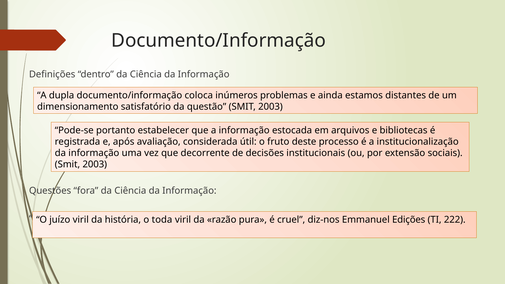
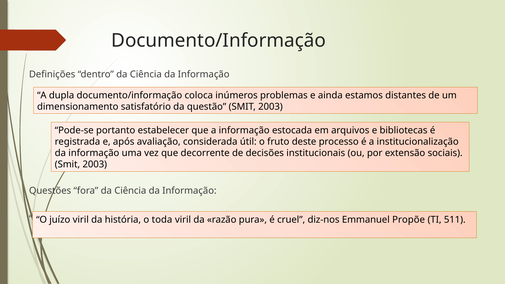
Edições: Edições -> Propõe
222: 222 -> 511
